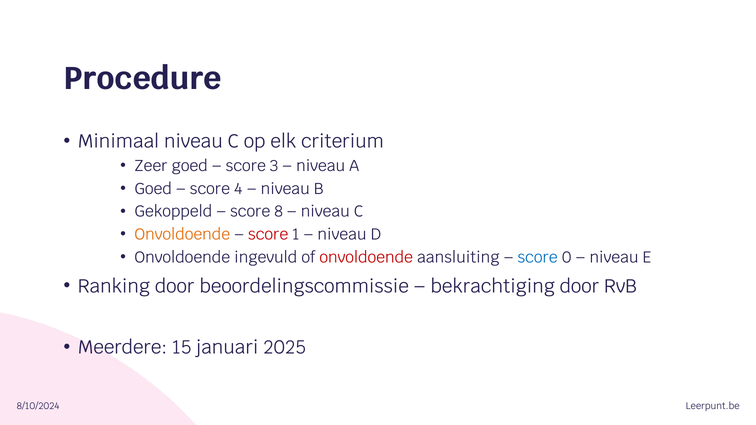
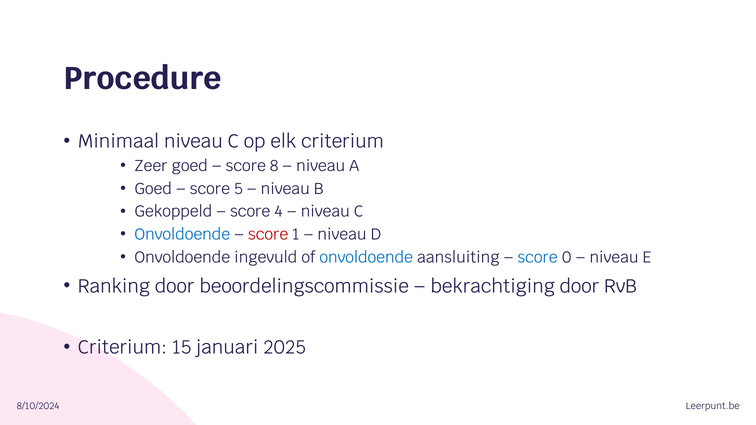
3: 3 -> 8
4: 4 -> 5
8: 8 -> 4
Onvoldoende at (182, 235) colour: orange -> blue
onvoldoende at (366, 258) colour: red -> blue
Meerdere at (123, 348): Meerdere -> Criterium
